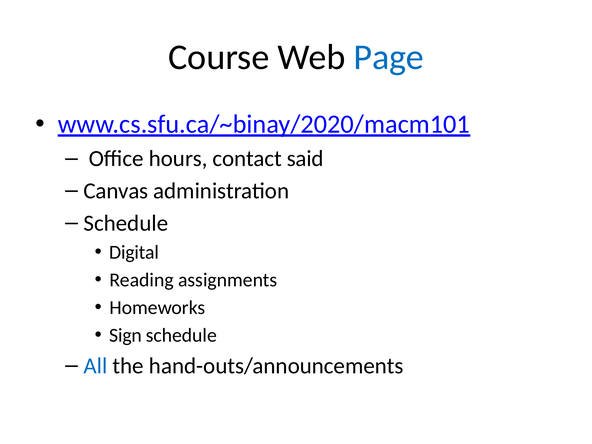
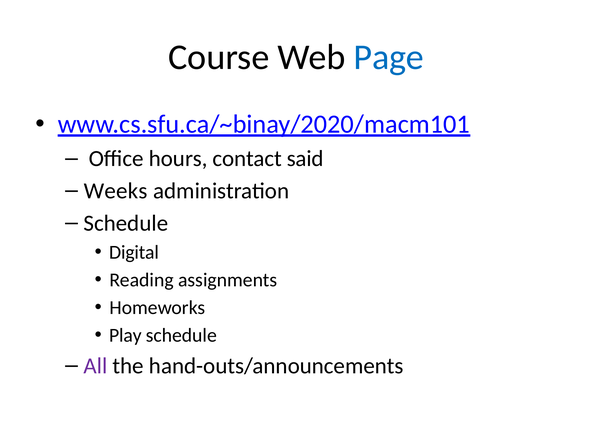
Canvas: Canvas -> Weeks
Sign: Sign -> Play
All colour: blue -> purple
